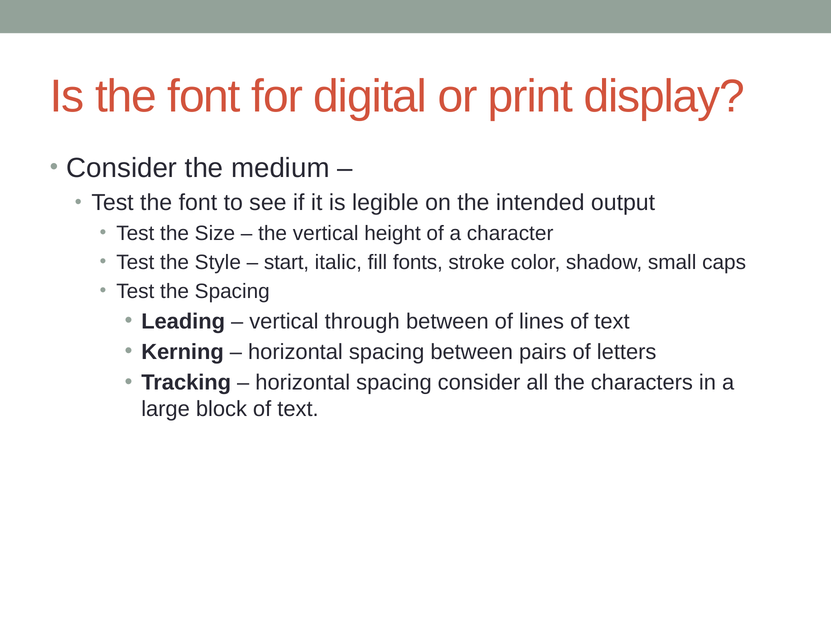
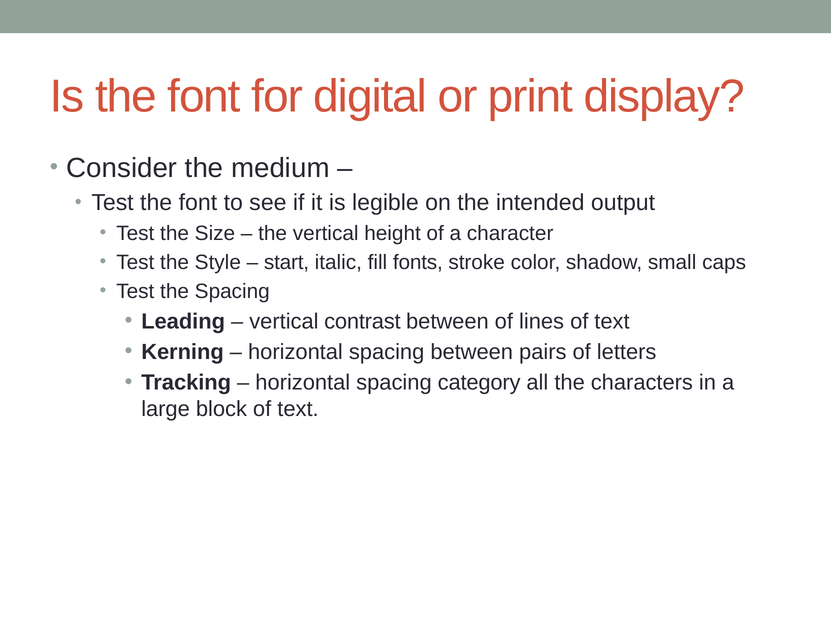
through: through -> contrast
spacing consider: consider -> category
